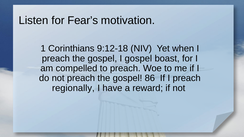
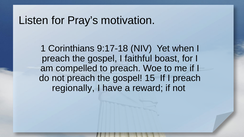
Fear’s: Fear’s -> Pray’s
9:12-18: 9:12-18 -> 9:17-18
I gospel: gospel -> faithful
86: 86 -> 15
